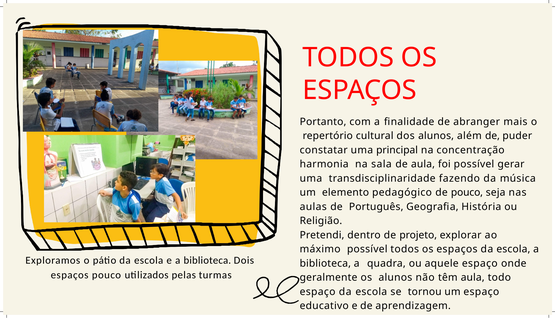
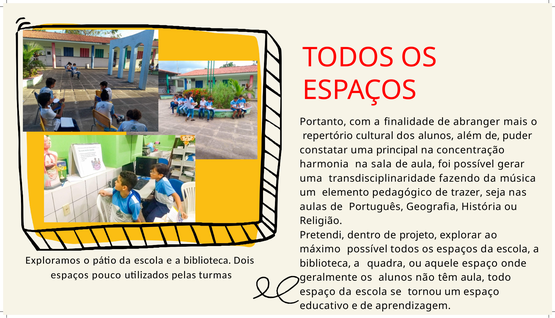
de pouco: pouco -> trazer
